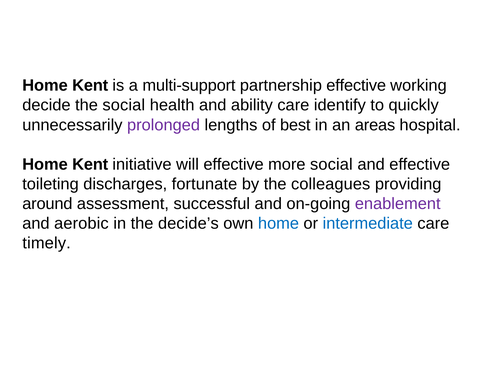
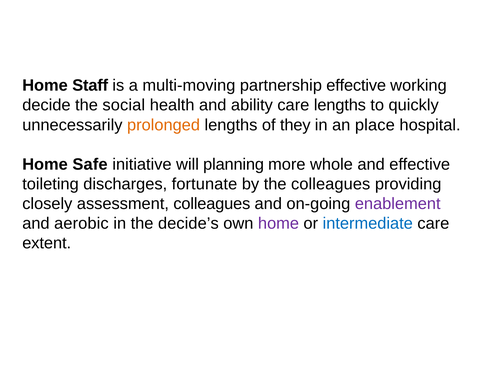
Kent at (90, 86): Kent -> Staff
multi-support: multi-support -> multi-moving
care identify: identify -> lengths
prolonged colour: purple -> orange
best: best -> they
areas: areas -> place
Kent at (90, 164): Kent -> Safe
will effective: effective -> planning
more social: social -> whole
around: around -> closely
assessment successful: successful -> colleagues
home at (278, 223) colour: blue -> purple
timely: timely -> extent
